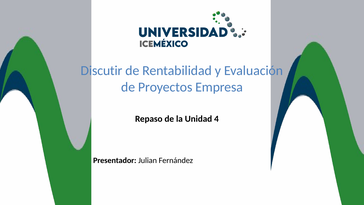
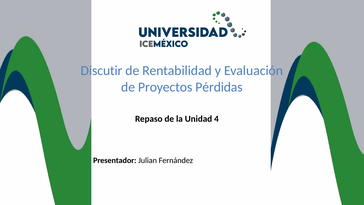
Empresa: Empresa -> Pérdidas
